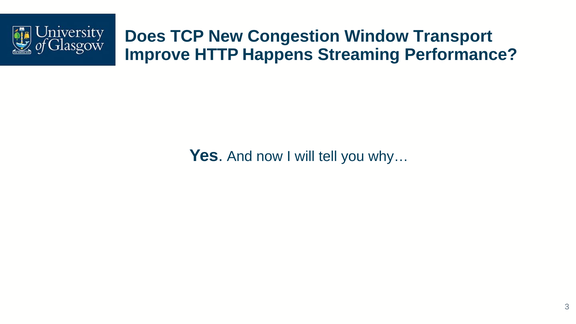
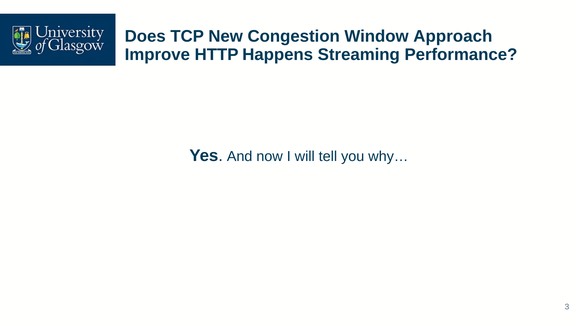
Transport: Transport -> Approach
